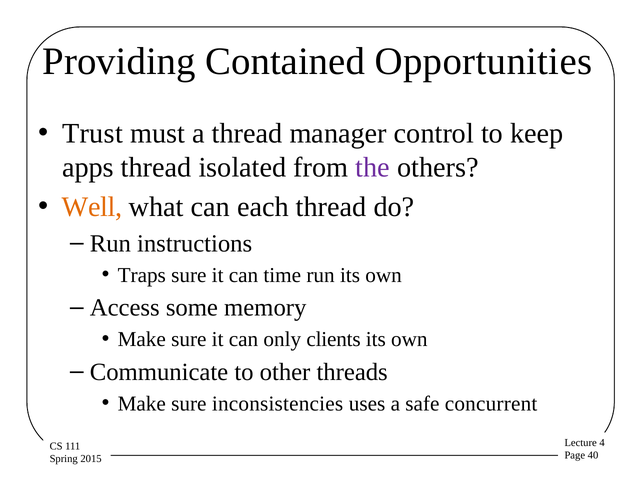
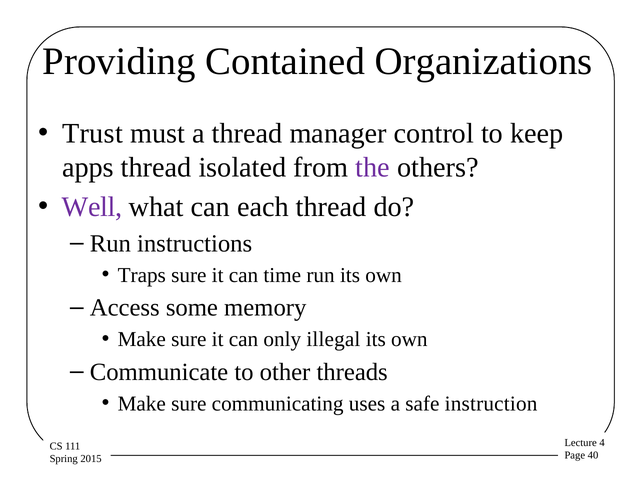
Opportunities: Opportunities -> Organizations
Well colour: orange -> purple
clients: clients -> illegal
inconsistencies: inconsistencies -> communicating
concurrent: concurrent -> instruction
